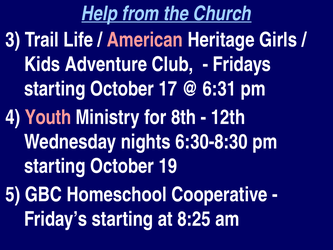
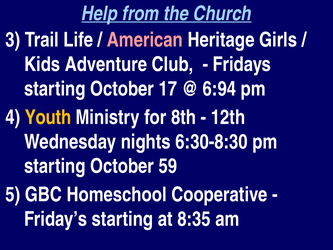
6:31: 6:31 -> 6:94
Youth colour: pink -> yellow
19: 19 -> 59
8:25: 8:25 -> 8:35
